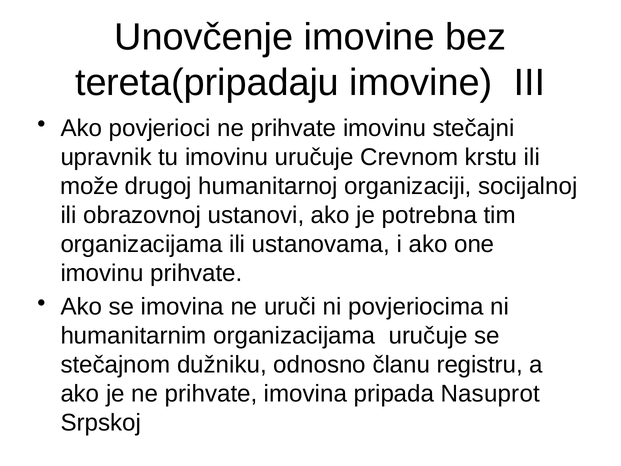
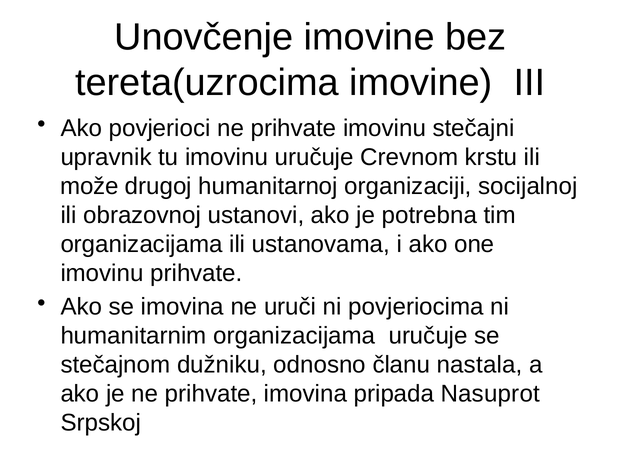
tereta(pripadaju: tereta(pripadaju -> tereta(uzrocima
registru: registru -> nastala
